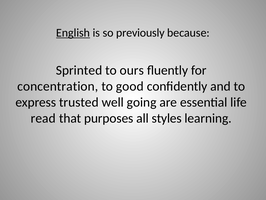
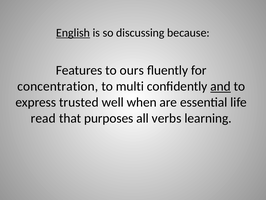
previously: previously -> discussing
Sprinted: Sprinted -> Features
good: good -> multi
and underline: none -> present
going: going -> when
styles: styles -> verbs
